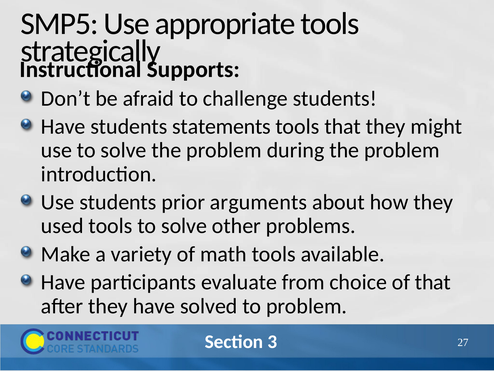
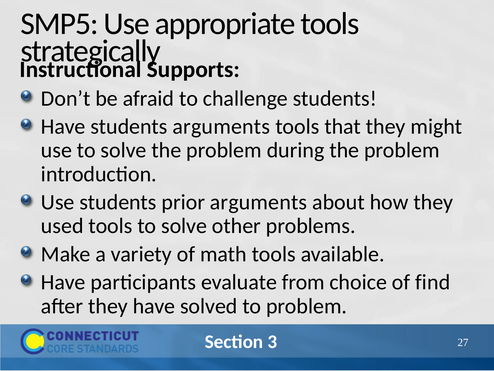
students statements: statements -> arguments
of that: that -> find
